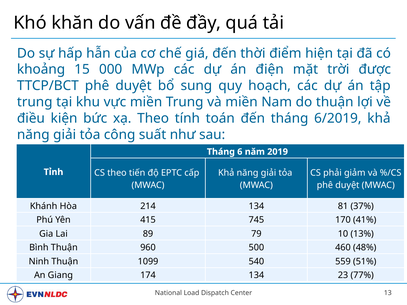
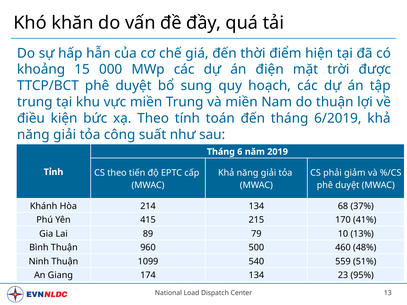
81: 81 -> 68
745: 745 -> 215
77%: 77% -> 95%
